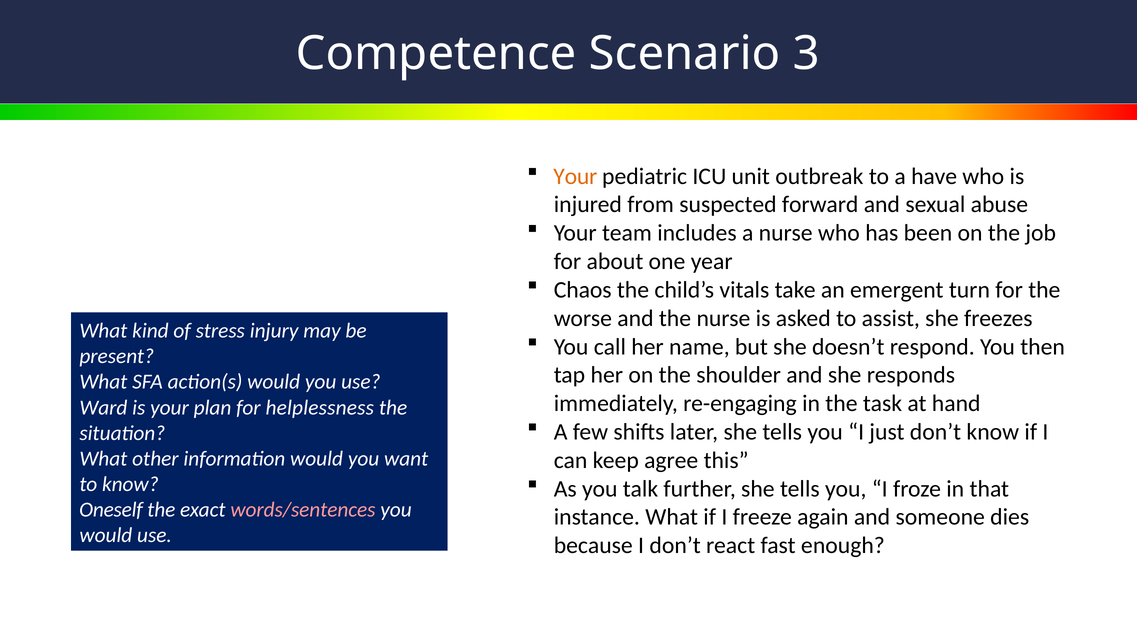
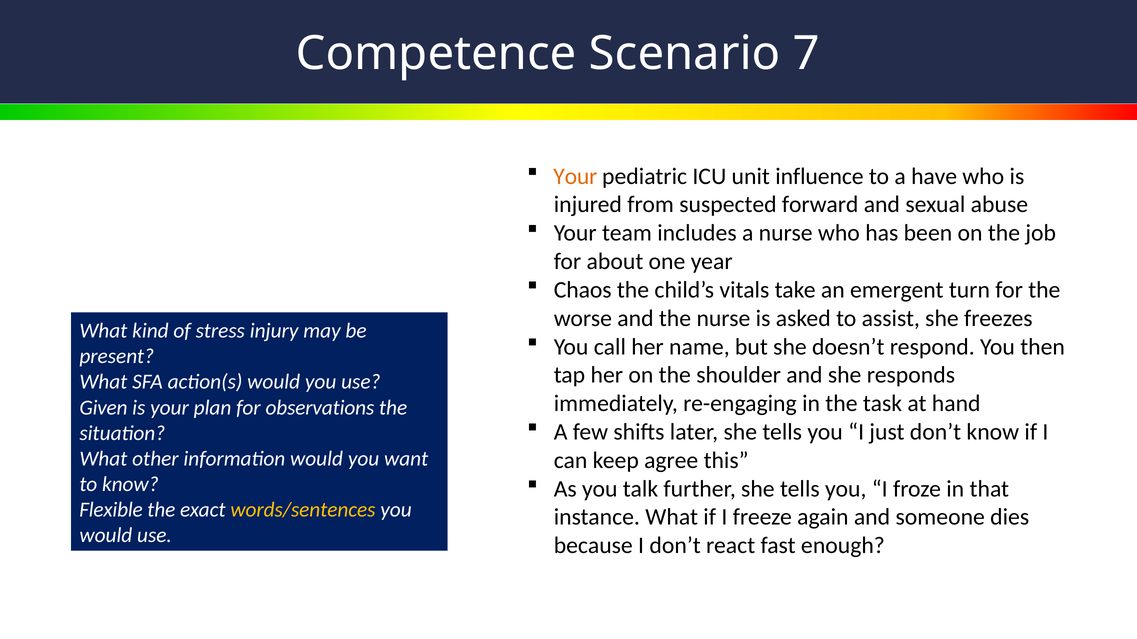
3: 3 -> 7
outbreak: outbreak -> influence
Ward: Ward -> Given
helplessness: helplessness -> observations
Oneself: Oneself -> Flexible
words/sentences colour: pink -> yellow
